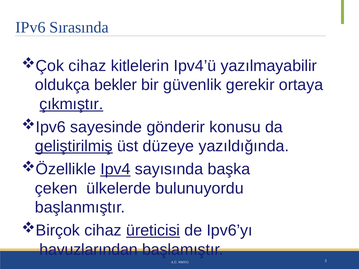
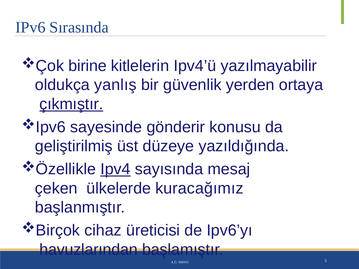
cihaz at (87, 66): cihaz -> birine
bekler: bekler -> yanlış
gerekir: gerekir -> yerden
geliştirilmiş underline: present -> none
başka: başka -> mesaj
bulunuyordu: bulunuyordu -> kuracağımız
üreticisi underline: present -> none
